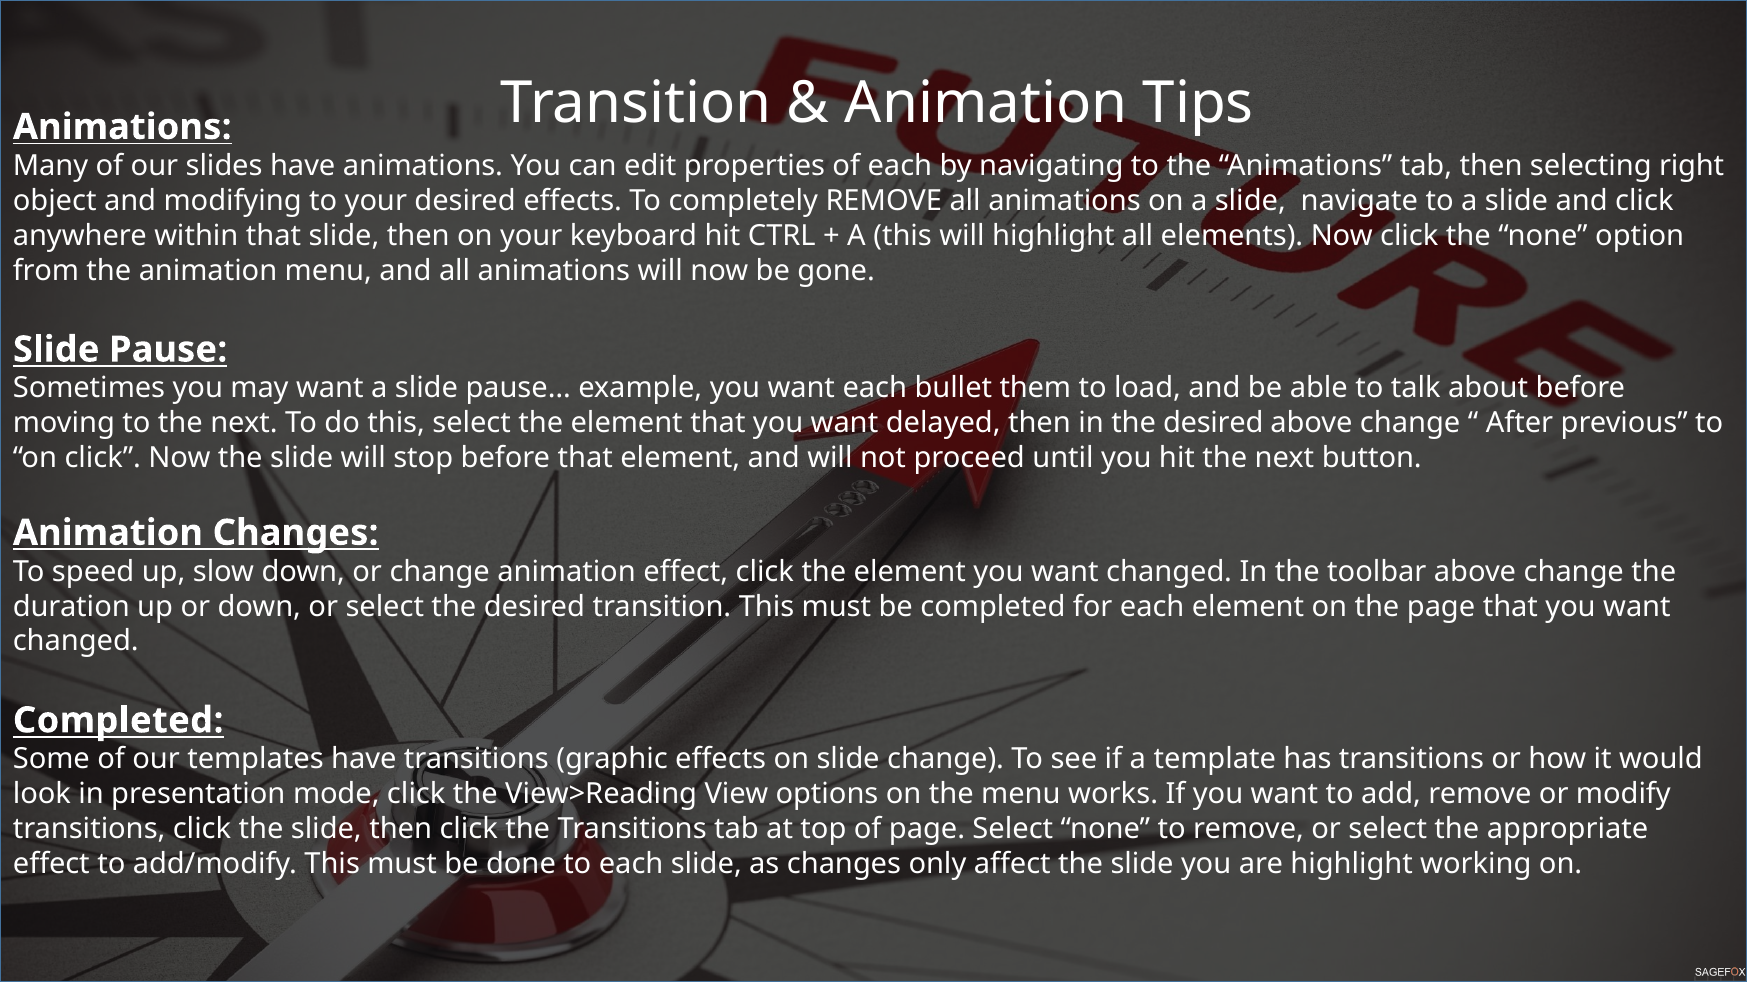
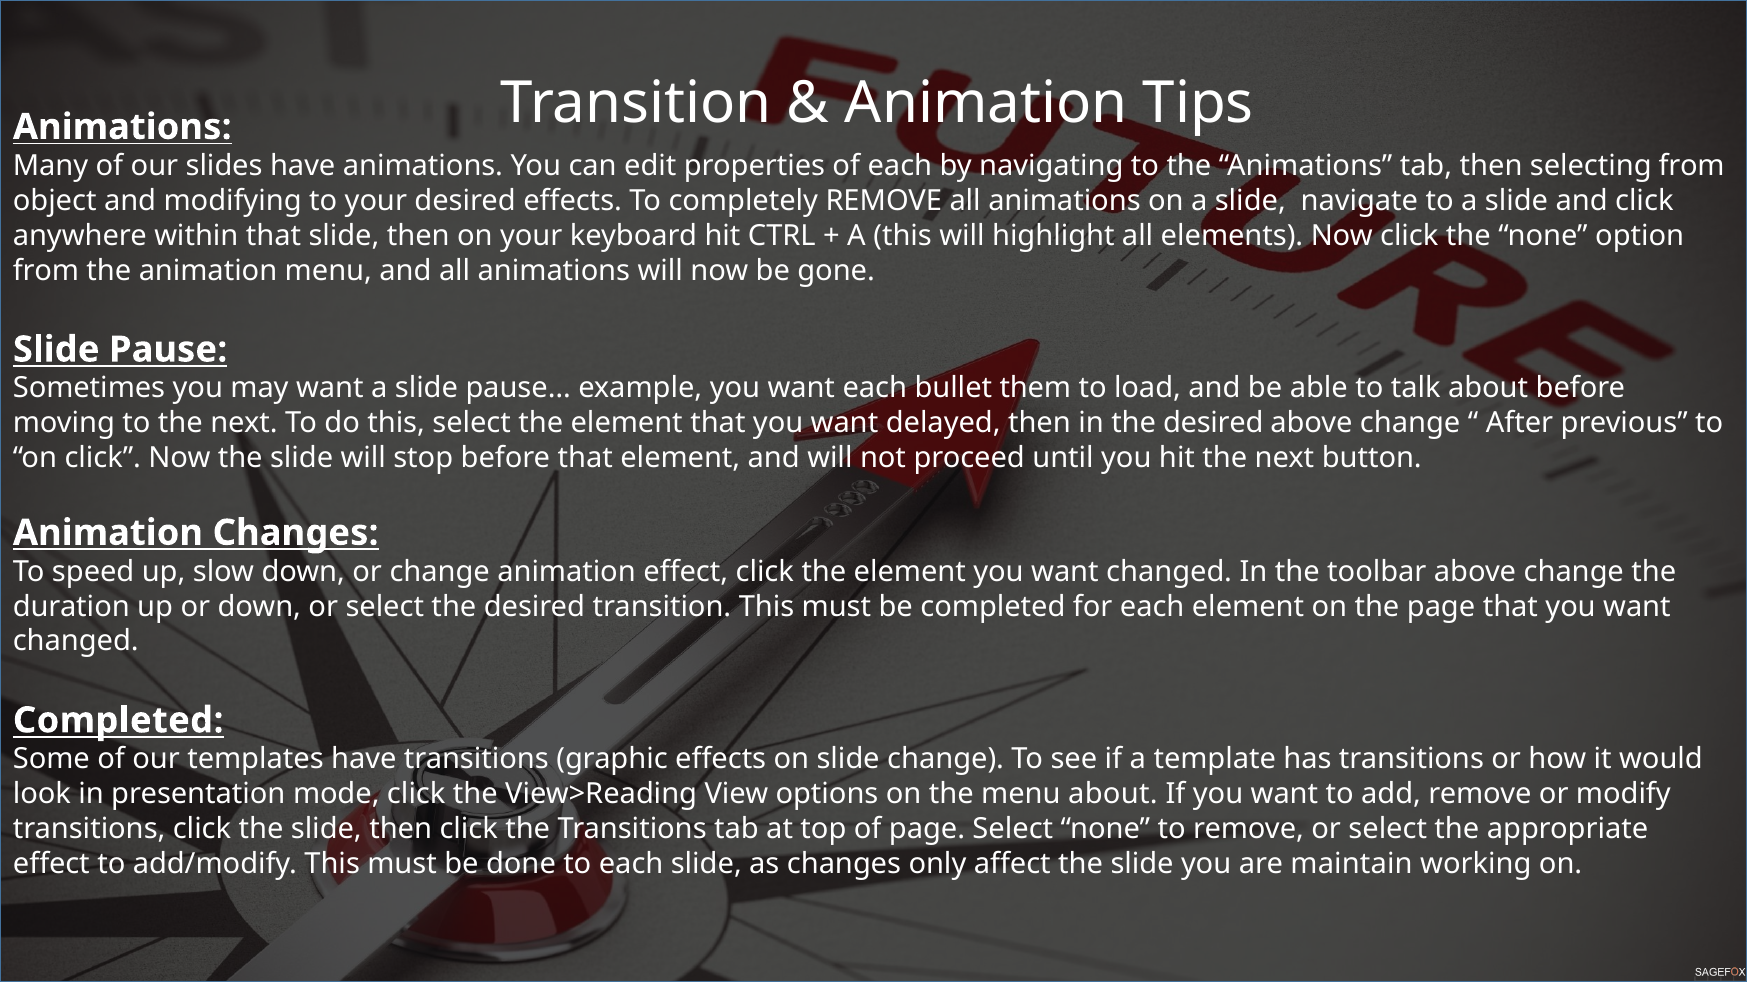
selecting right: right -> from
menu works: works -> about
are highlight: highlight -> maintain
